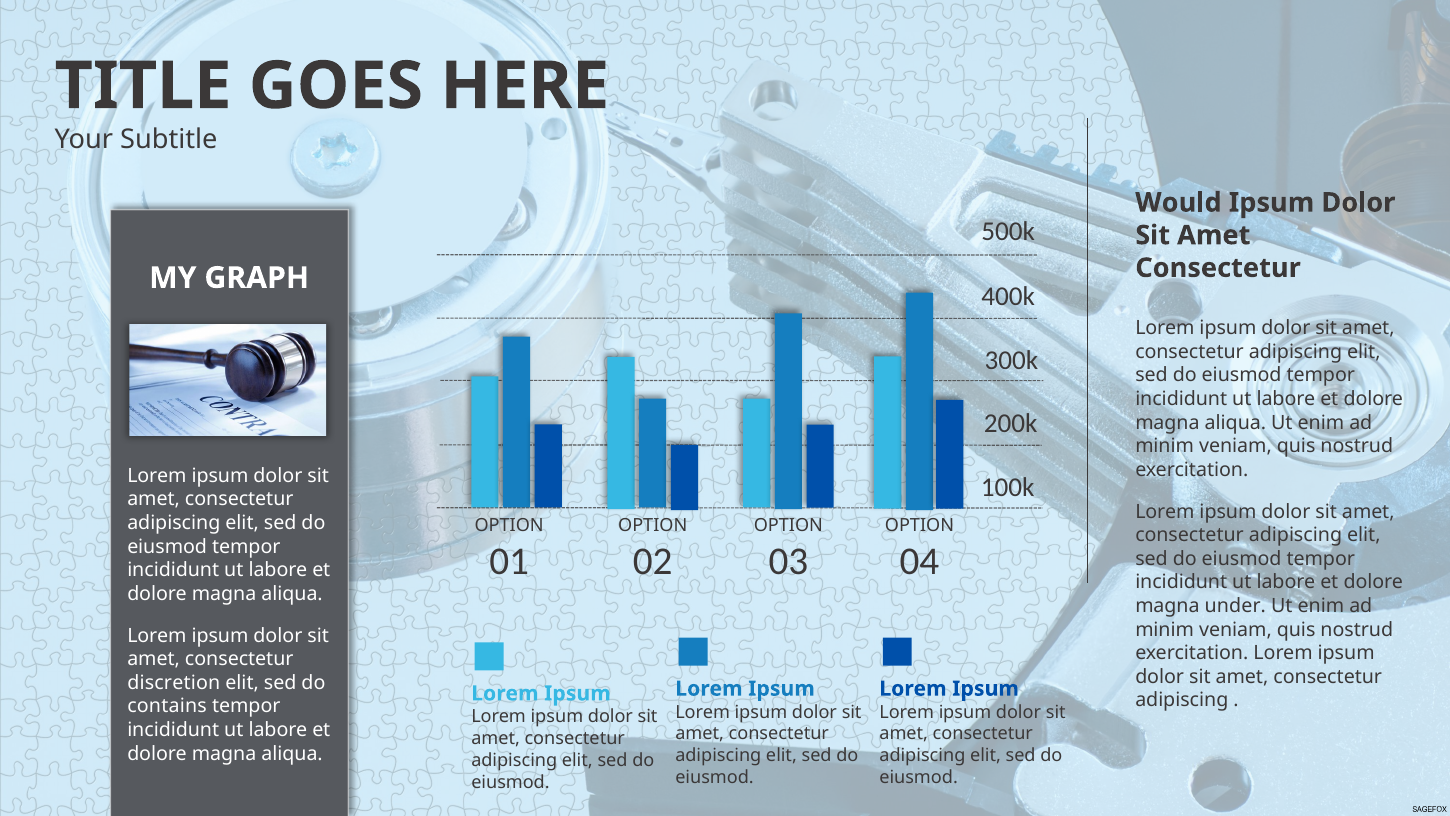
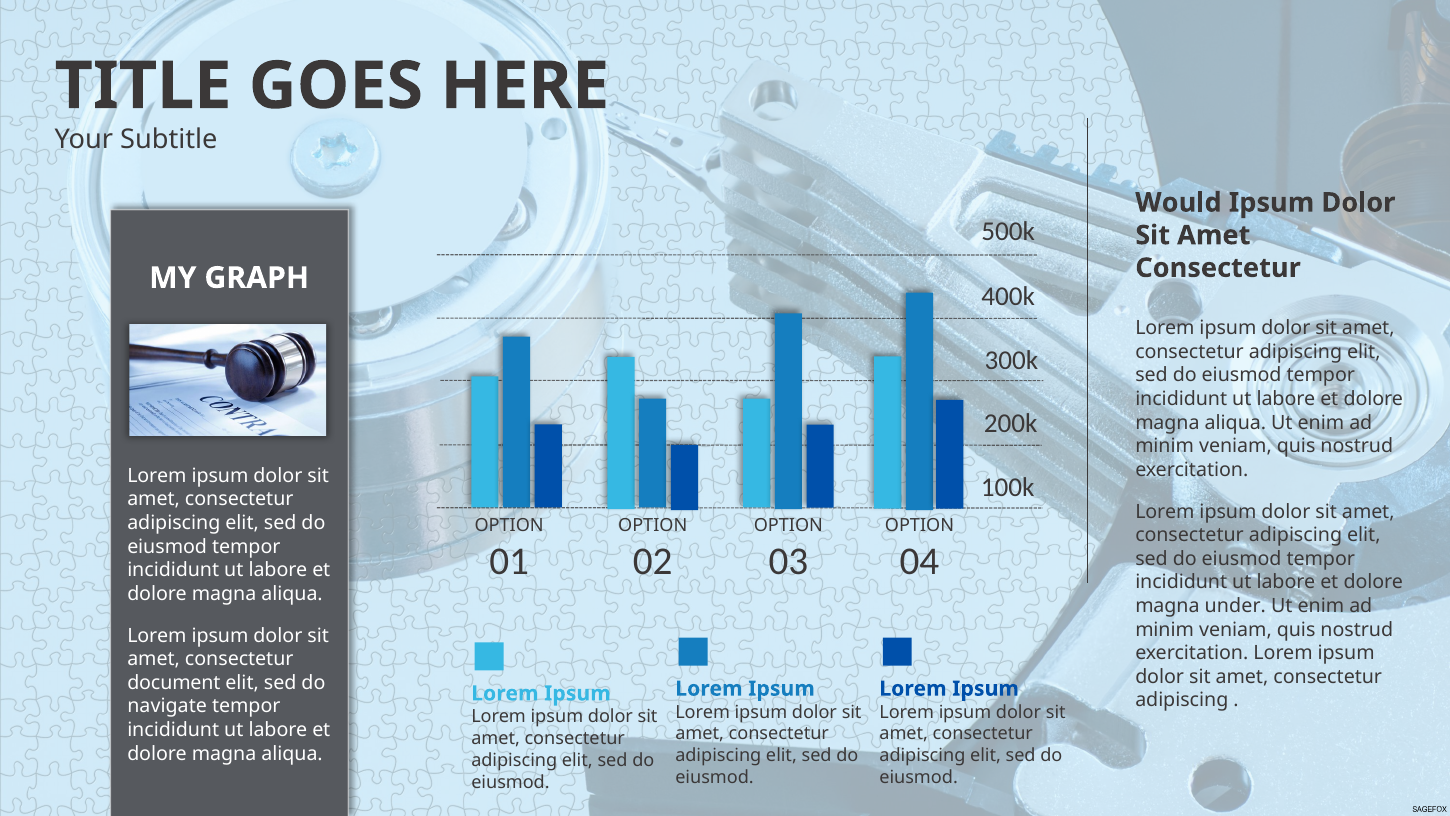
discretion: discretion -> document
contains: contains -> navigate
